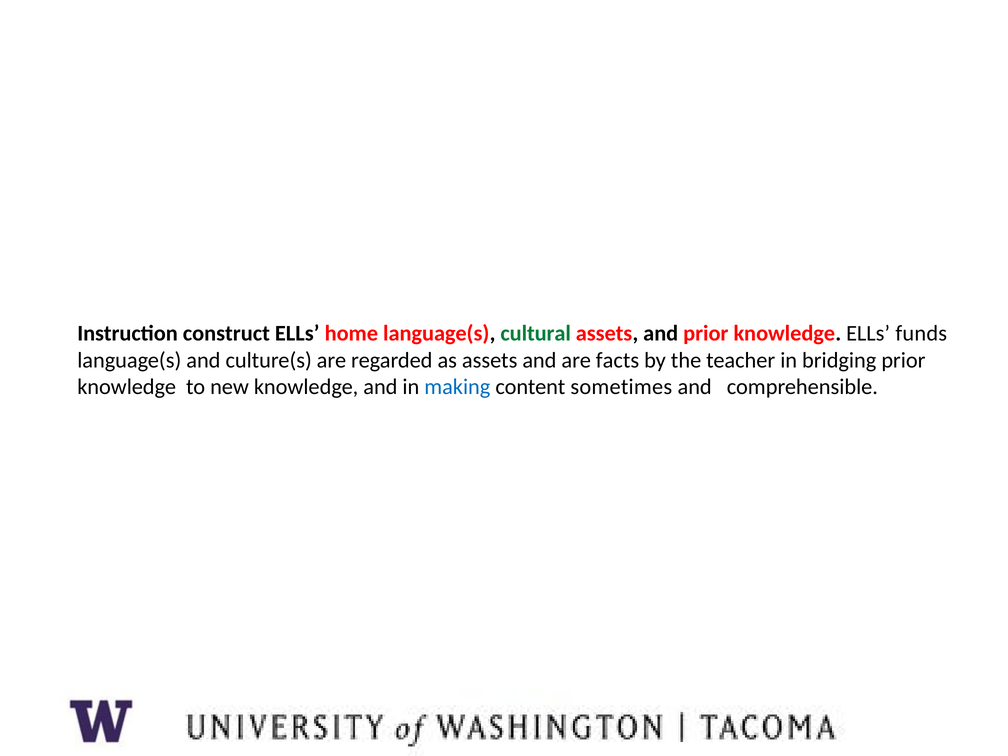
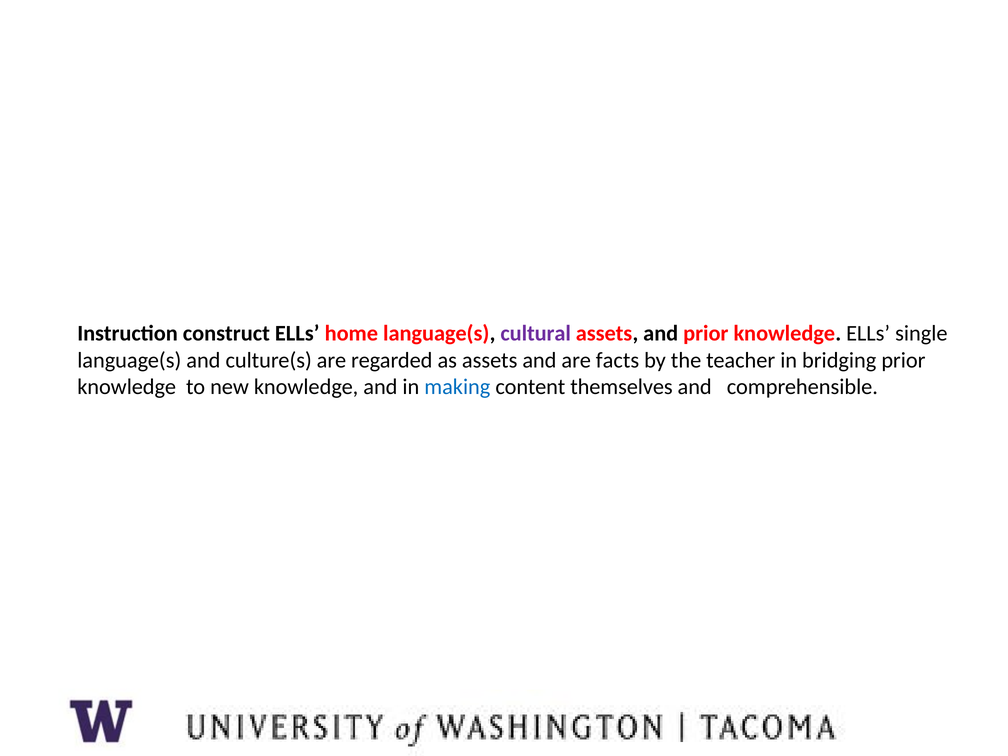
cultural colour: green -> purple
funds: funds -> single
sometimes: sometimes -> themselves
